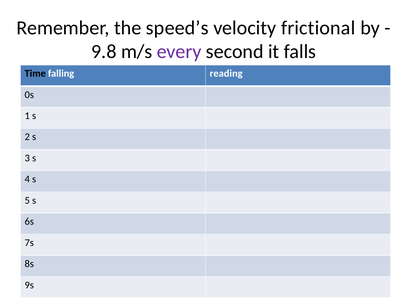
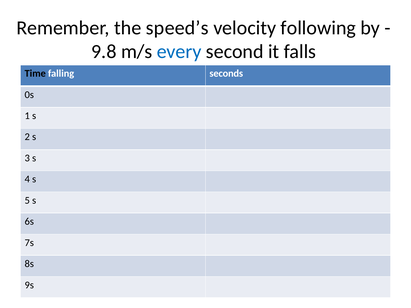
frictional: frictional -> following
every colour: purple -> blue
reading: reading -> seconds
